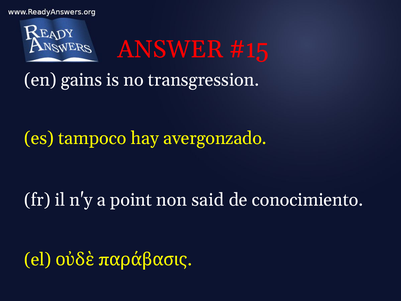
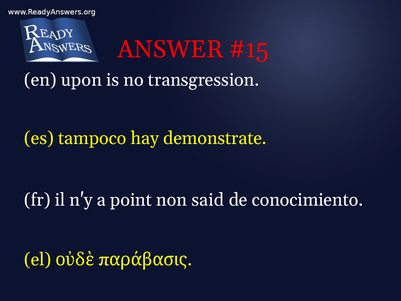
gains: gains -> upon
avergonzado: avergonzado -> demonstrate
